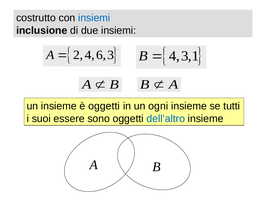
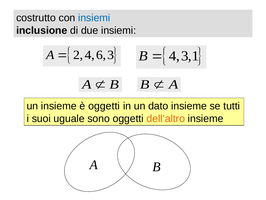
ogni: ogni -> dato
essere: essere -> uguale
dell’altro colour: blue -> orange
